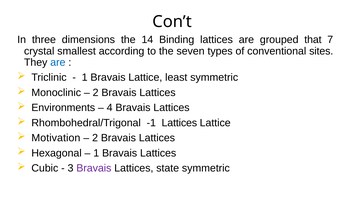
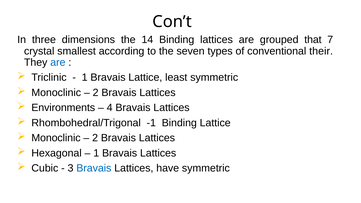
sites: sites -> their
-1 Lattices: Lattices -> Binding
Motivation at (56, 138): Motivation -> Monoclinic
Bravais at (94, 168) colour: purple -> blue
state: state -> have
